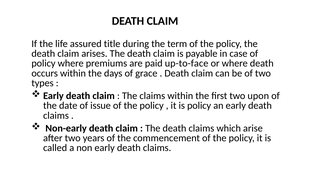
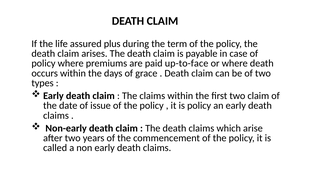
title: title -> plus
two upon: upon -> claim
